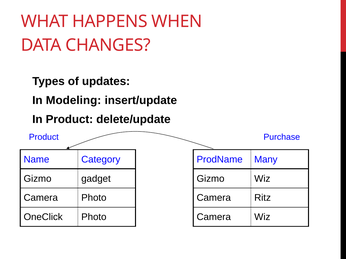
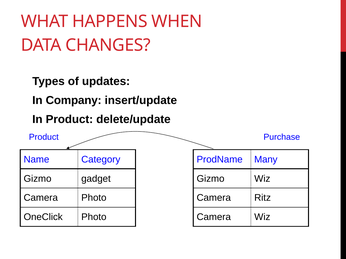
Modeling: Modeling -> Company
